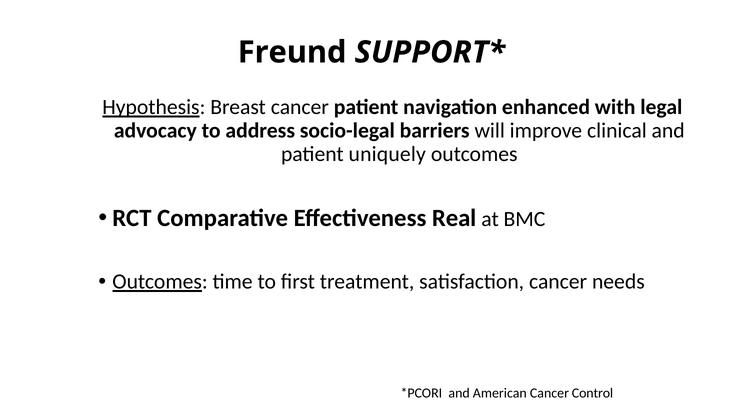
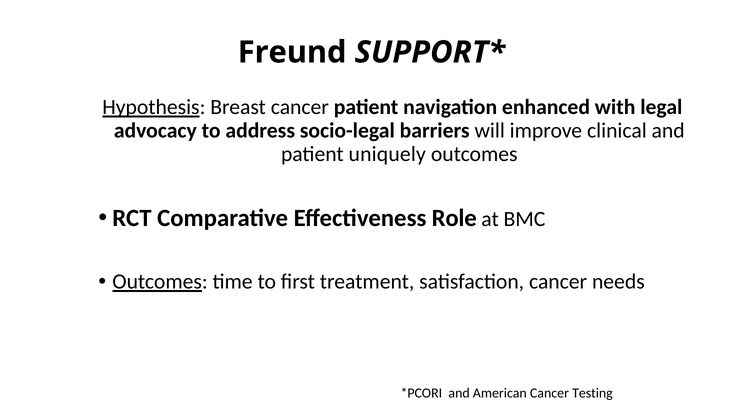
Real: Real -> Role
Control: Control -> Testing
